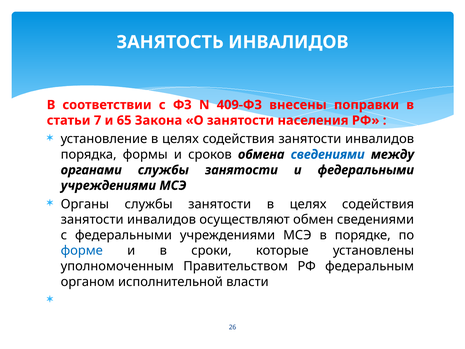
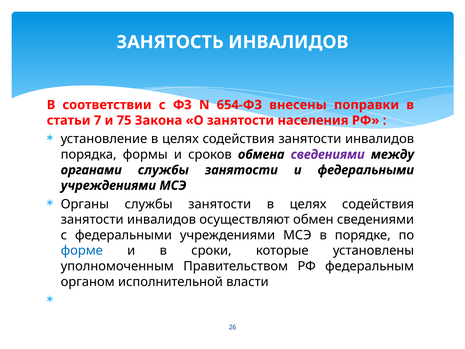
409-ФЗ: 409-ФЗ -> 654-ФЗ
65: 65 -> 75
сведениями at (328, 154) colour: blue -> purple
